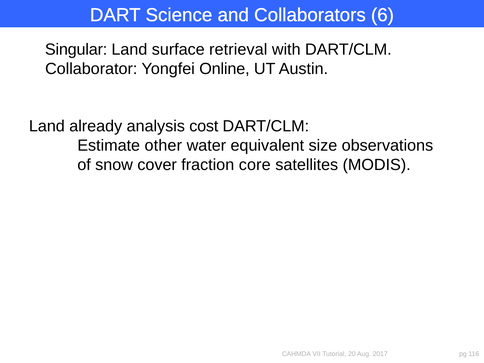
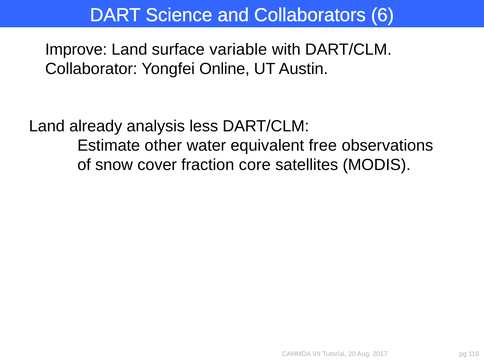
Singular: Singular -> Improve
retrieval: retrieval -> variable
cost: cost -> less
size: size -> free
